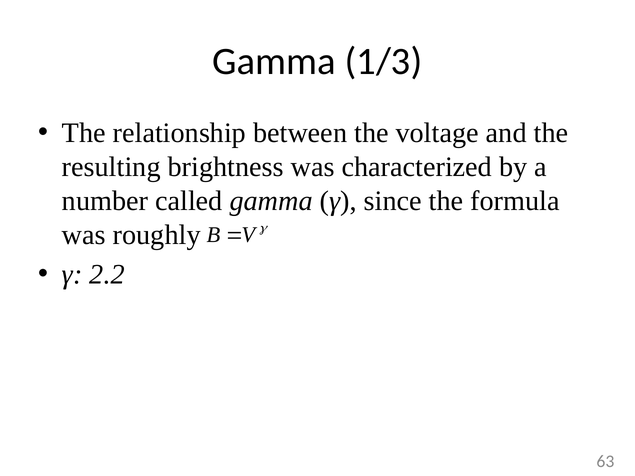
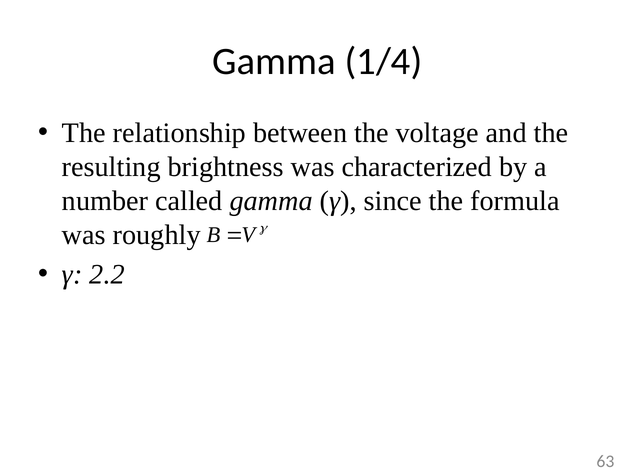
1/3: 1/3 -> 1/4
